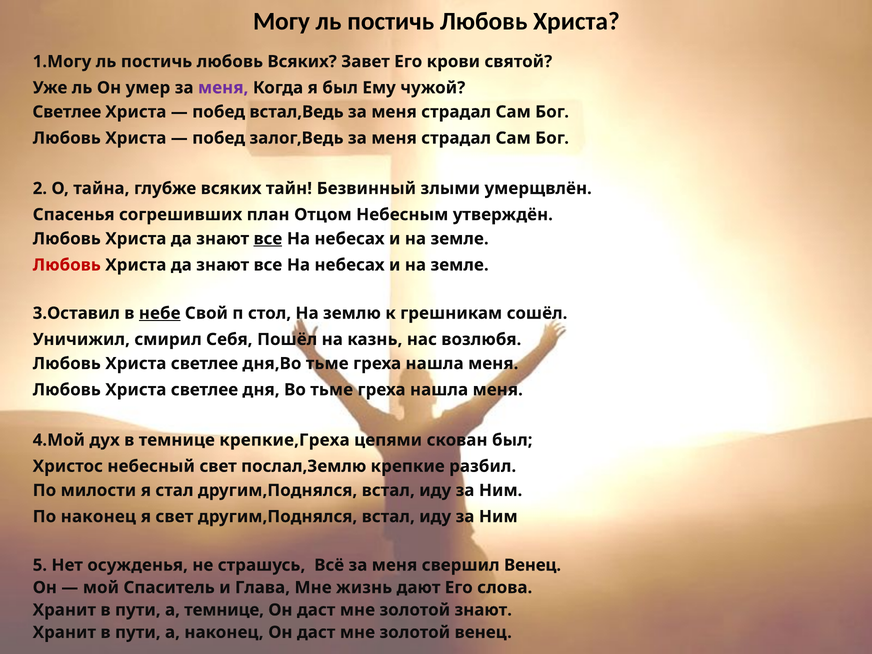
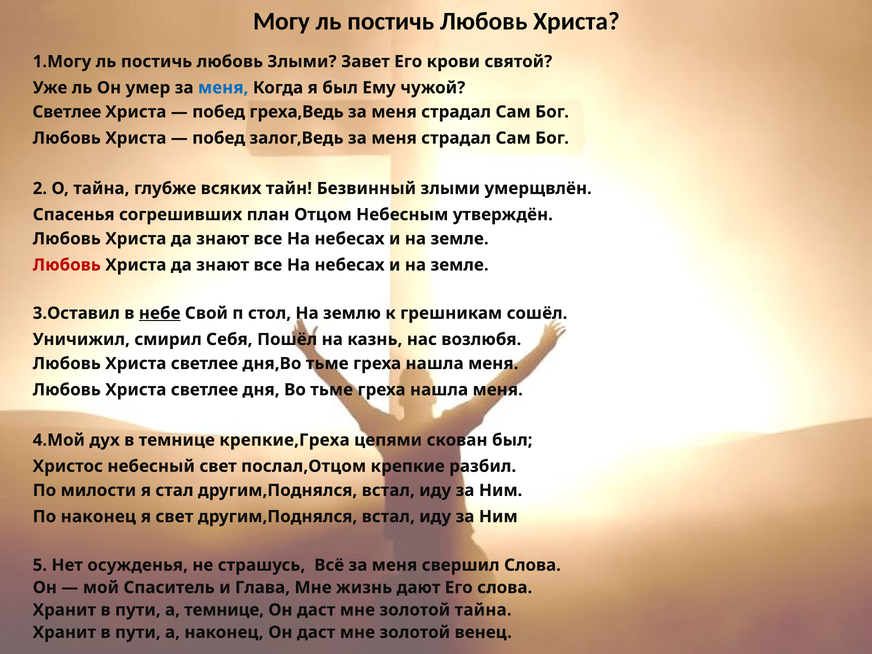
любовь Всяких: Всяких -> Злыми
меня at (223, 88) colour: purple -> blue
встал,Ведь: встал,Ведь -> греха,Ведь
все at (268, 239) underline: present -> none
послал,Землю: послал,Землю -> послал,Отцом
свершил Венец: Венец -> Слова
золотой знают: знают -> тайна
